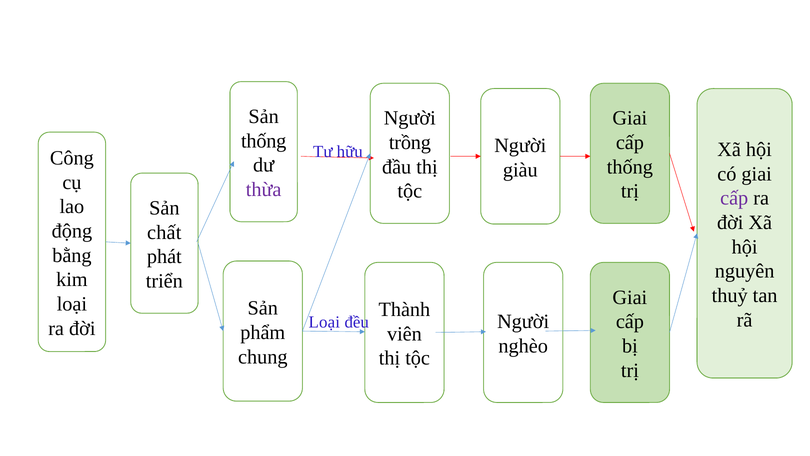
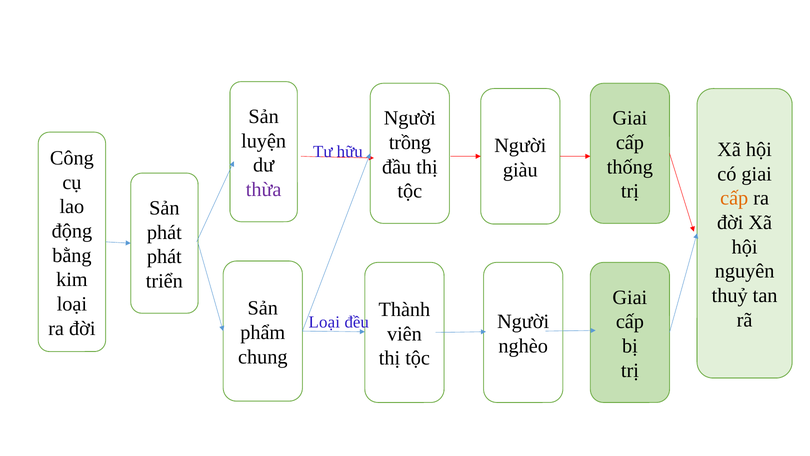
thống at (264, 141): thống -> luyện
cấp at (734, 198) colour: purple -> orange
chất at (164, 232): chất -> phát
